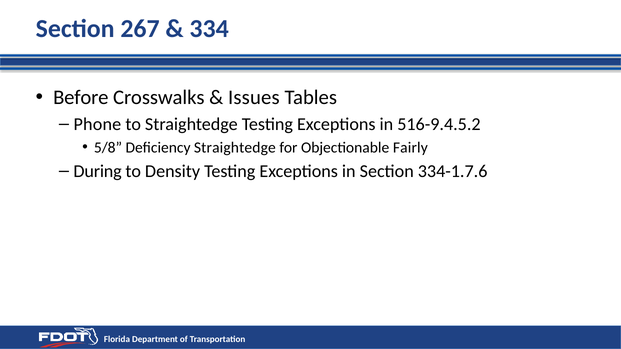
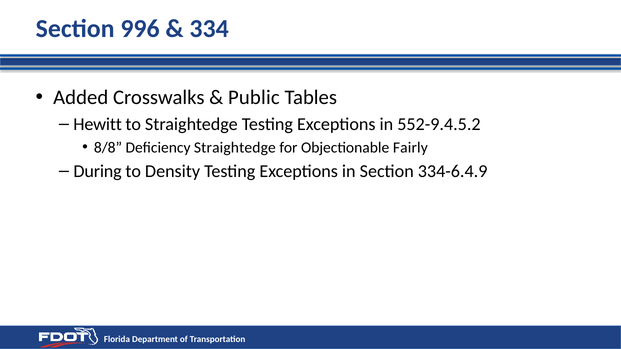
267: 267 -> 996
Before: Before -> Added
Issues: Issues -> Public
Phone: Phone -> Hewitt
516-9.4.5.2: 516-9.4.5.2 -> 552-9.4.5.2
5/8: 5/8 -> 8/8
334-1.7.6: 334-1.7.6 -> 334-6.4.9
